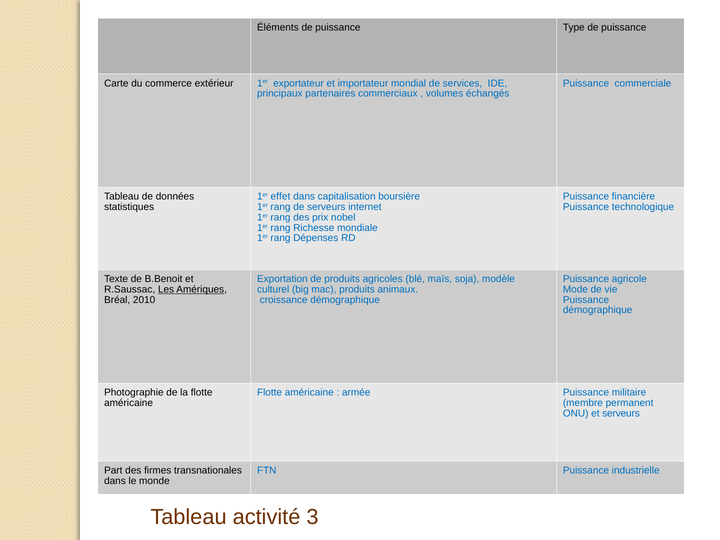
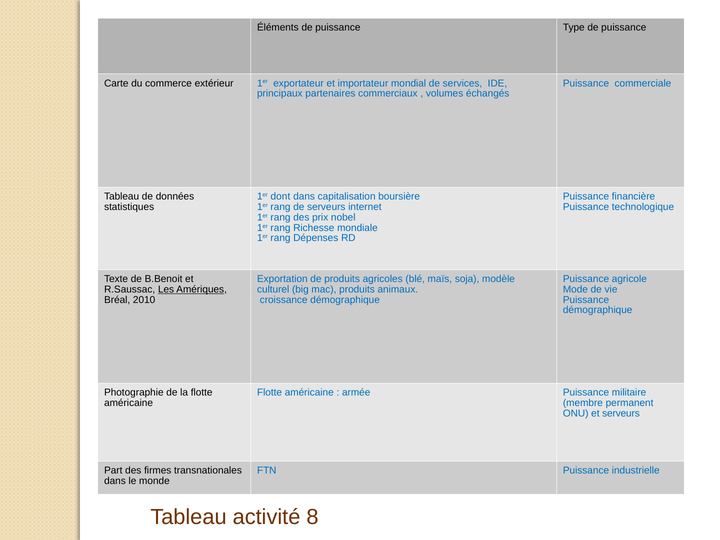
effet: effet -> dont
3: 3 -> 8
